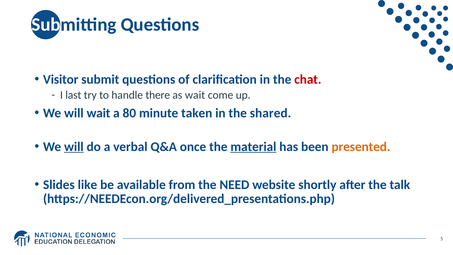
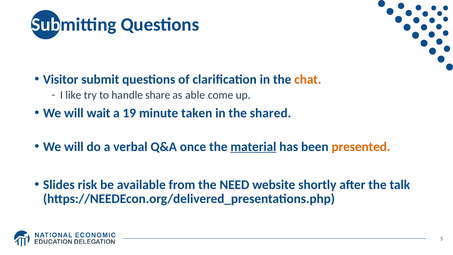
chat colour: red -> orange
last: last -> like
there: there -> share
as wait: wait -> able
80: 80 -> 19
will at (74, 147) underline: present -> none
like: like -> risk
